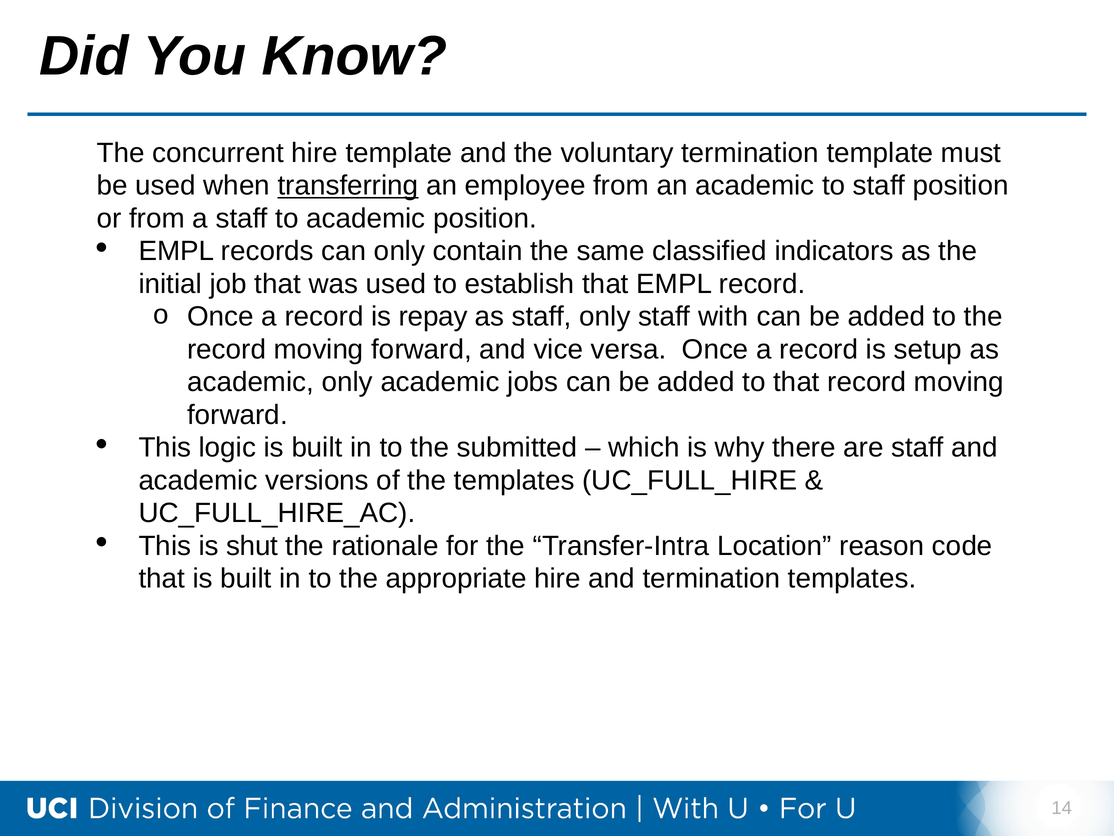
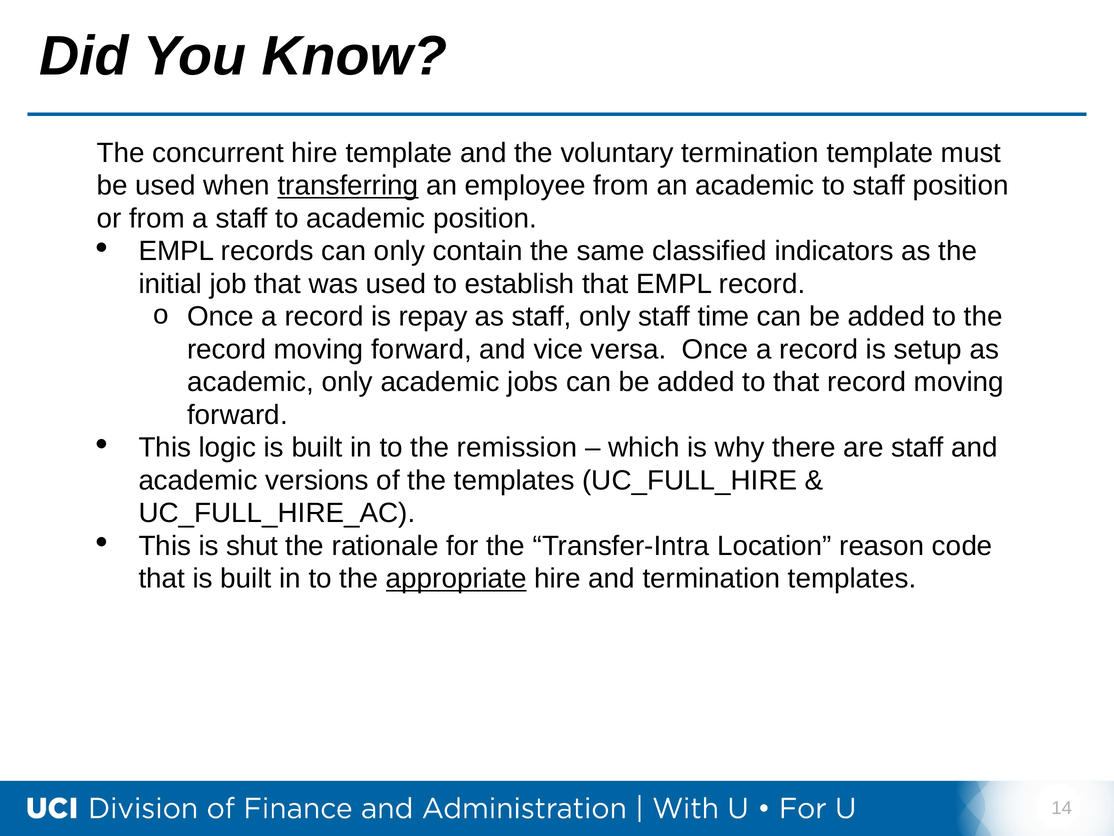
with: with -> time
submitted: submitted -> remission
appropriate underline: none -> present
